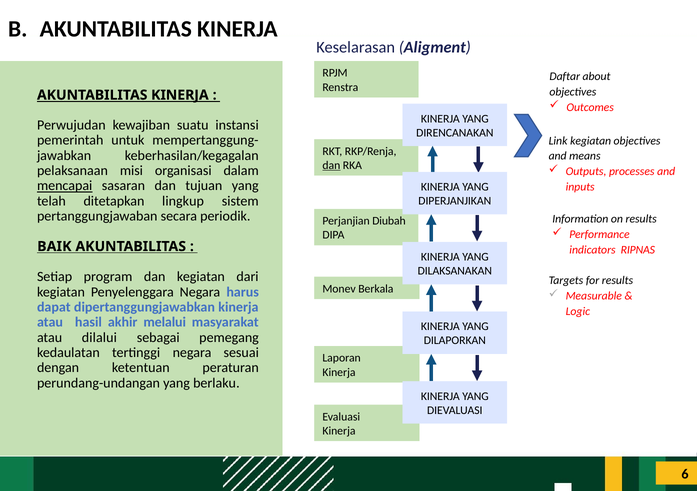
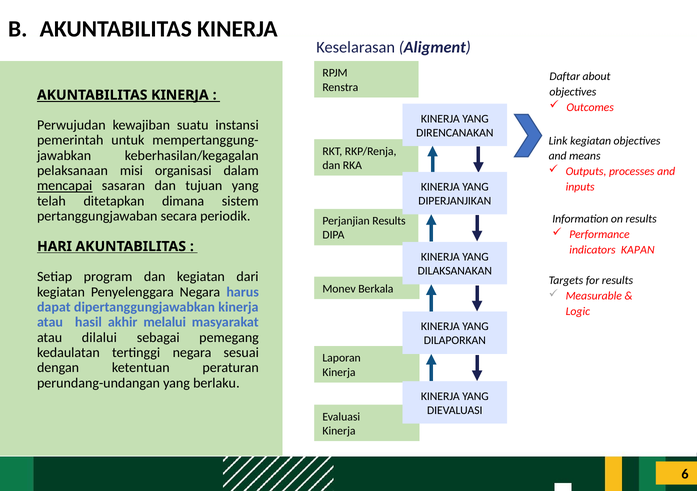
dan at (331, 165) underline: present -> none
lingkup: lingkup -> dimana
Perjanjian Diubah: Diubah -> Results
BAIK: BAIK -> HARI
RIPNAS: RIPNAS -> KAPAN
